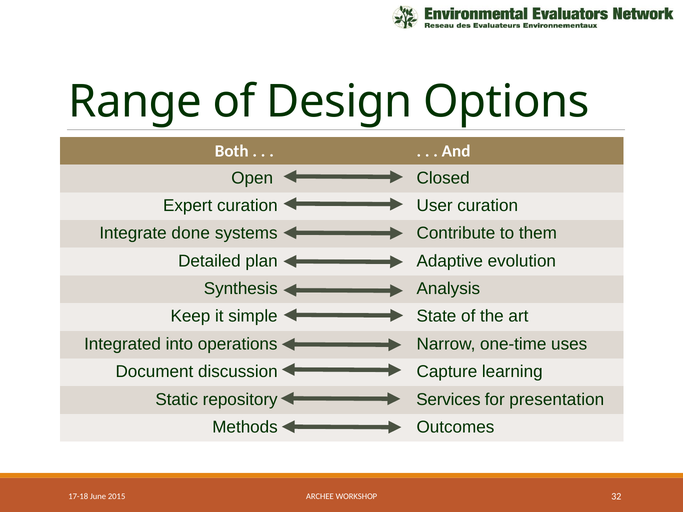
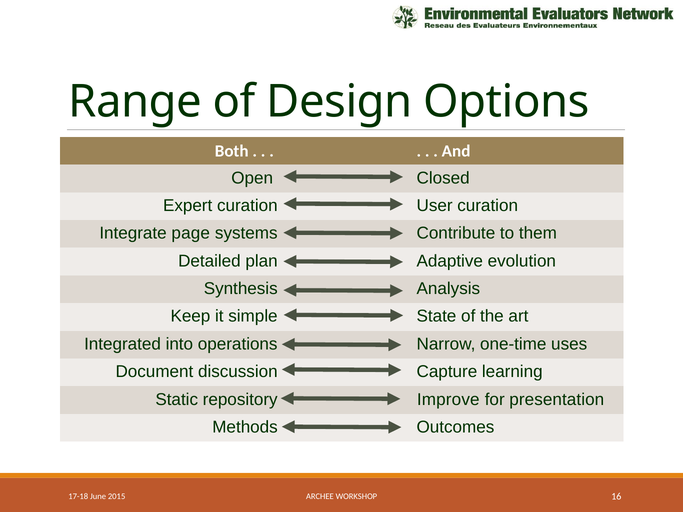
done: done -> page
Services: Services -> Improve
32: 32 -> 16
